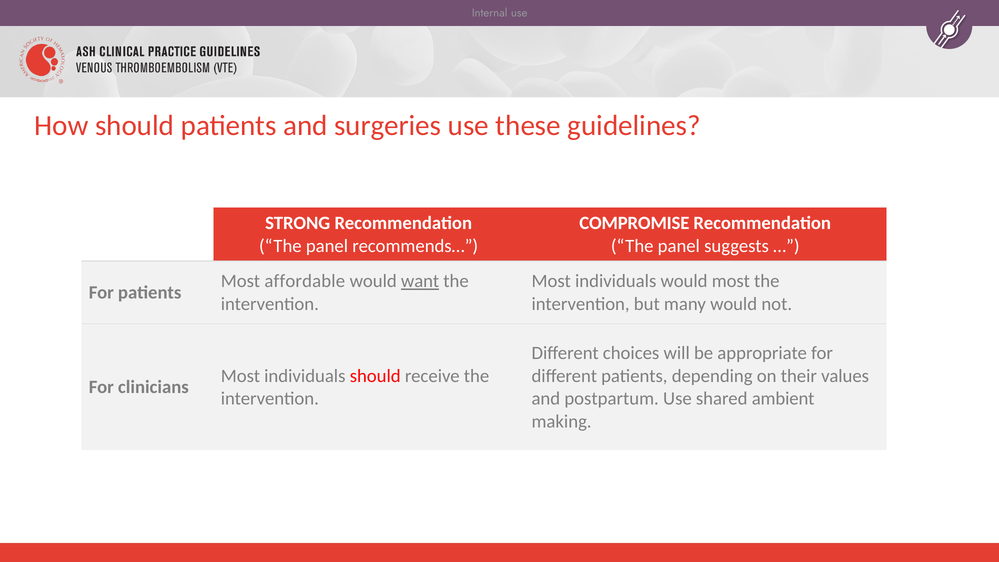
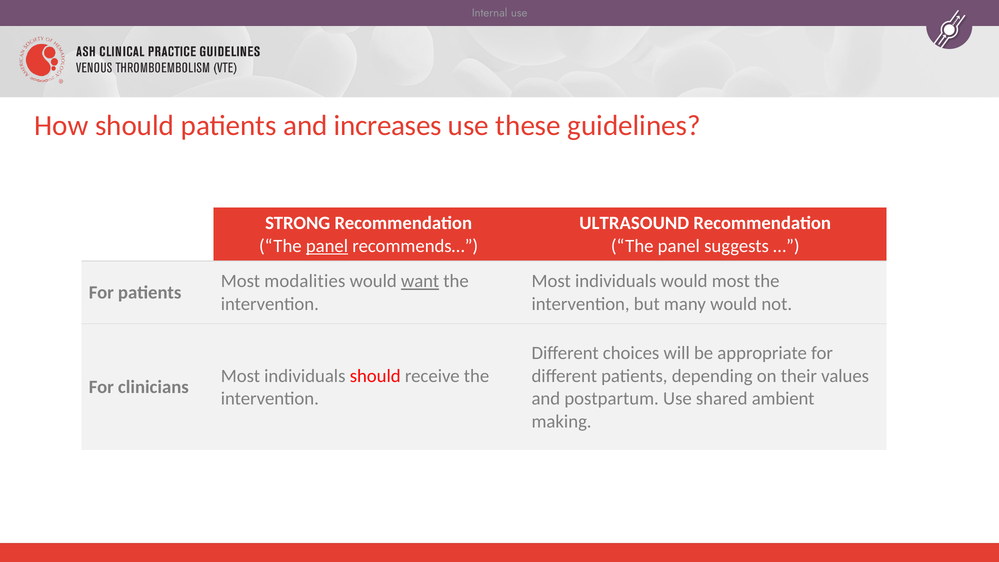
surgeries: surgeries -> increases
COMPROMISE: COMPROMISE -> ULTRASOUND
panel at (327, 246) underline: none -> present
affordable: affordable -> modalities
